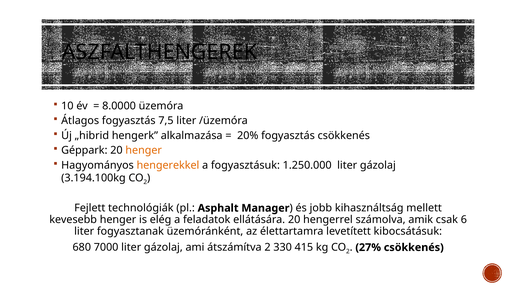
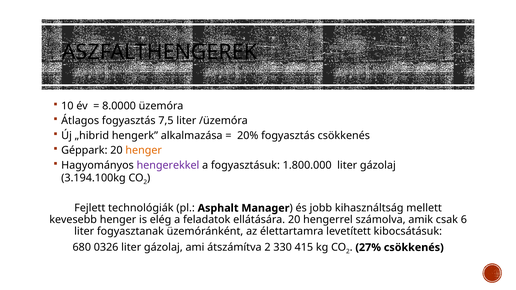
hengerekkel colour: orange -> purple
1.250.000: 1.250.000 -> 1.800.000
7000: 7000 -> 0326
